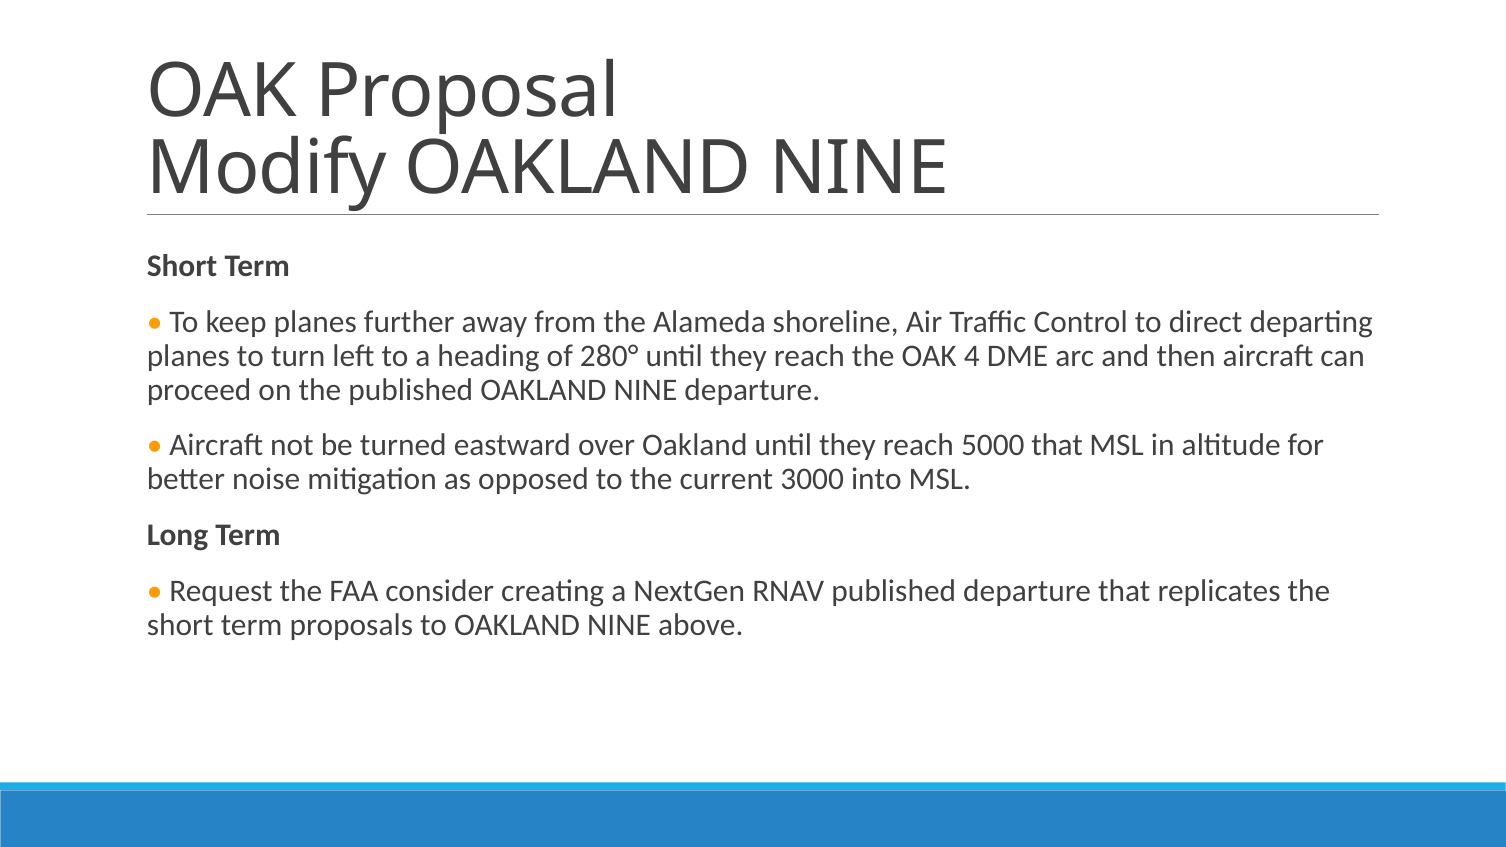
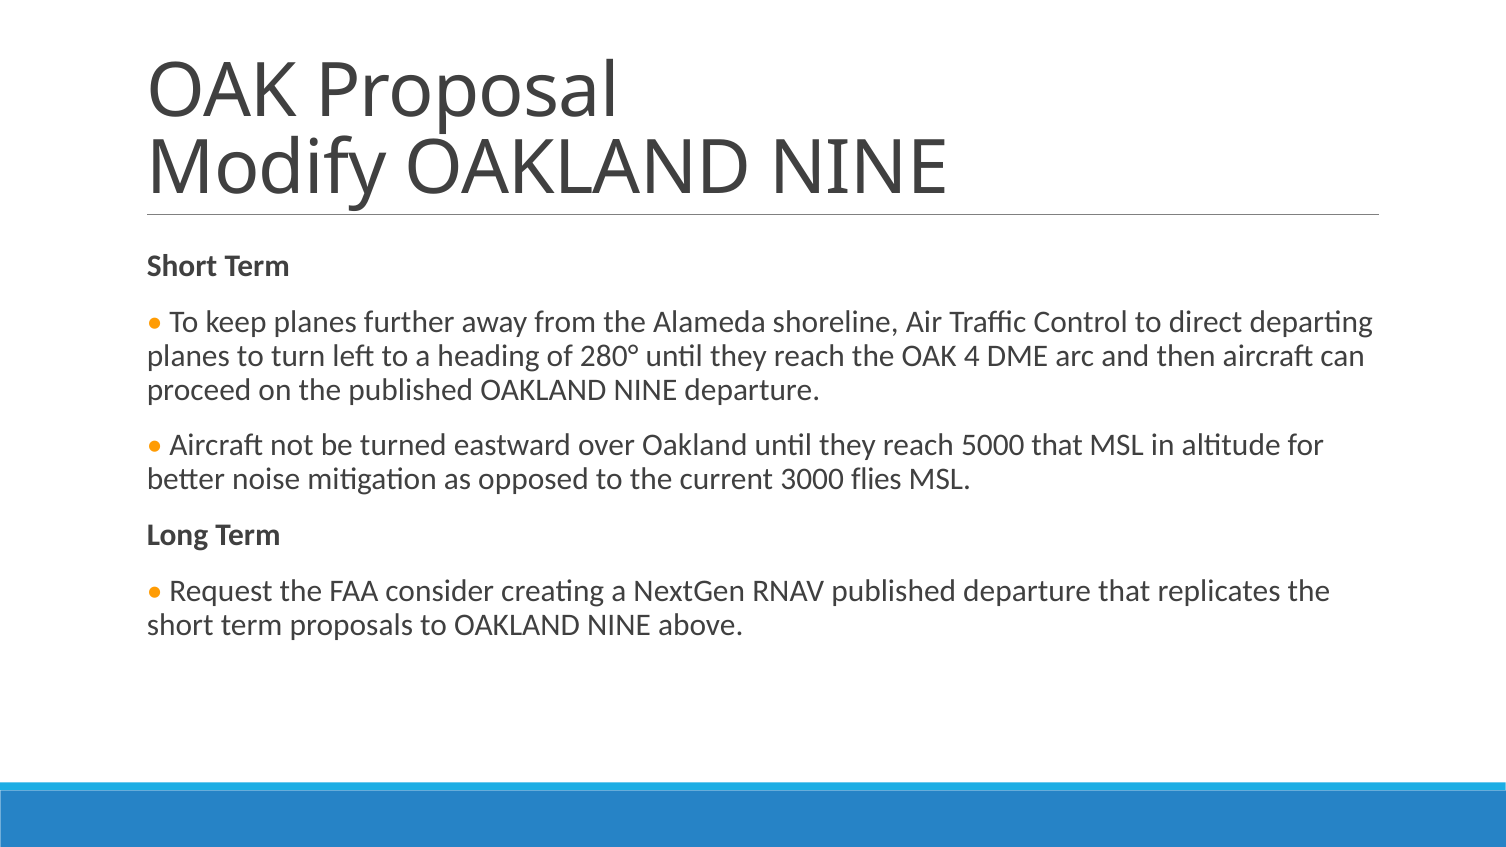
into: into -> flies
